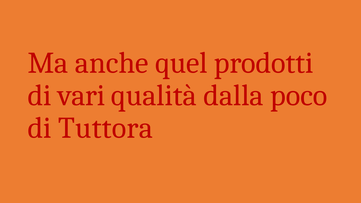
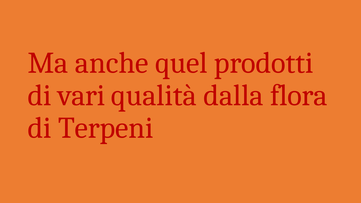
poco: poco -> flora
Tuttora: Tuttora -> Terpeni
